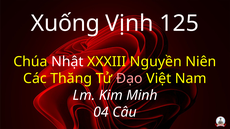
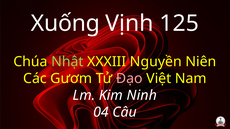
Nhật colour: white -> light green
Thăng: Thăng -> Gươm
Minh: Minh -> Ninh
